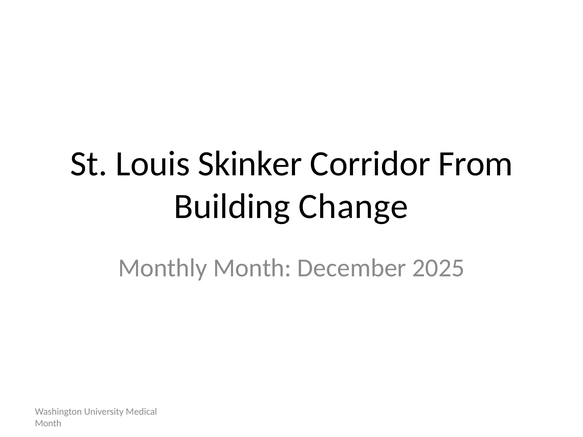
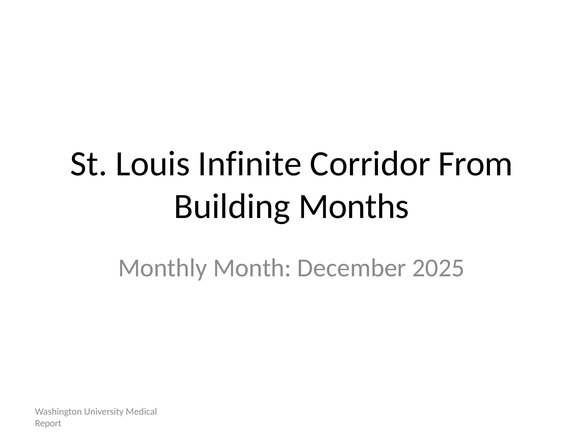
Skinker: Skinker -> Infinite
Change: Change -> Months
Month at (48, 423): Month -> Report
